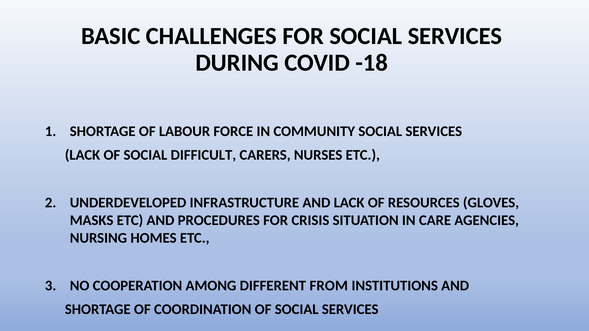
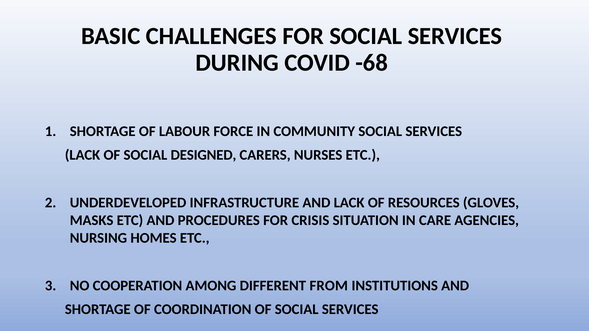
-18: -18 -> -68
DIFFICULT: DIFFICULT -> DESIGNED
